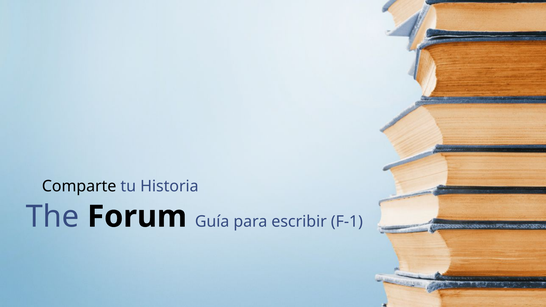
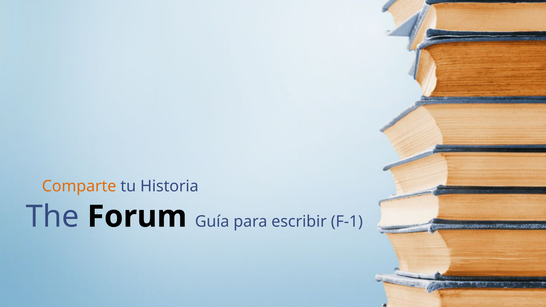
Comparte colour: black -> orange
